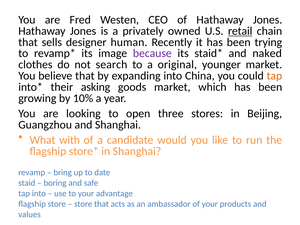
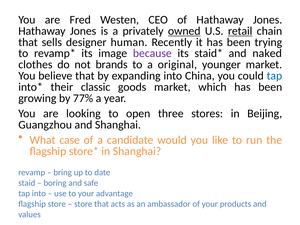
owned underline: none -> present
search: search -> brands
tap at (274, 76) colour: orange -> blue
asking: asking -> classic
10%: 10% -> 77%
with: with -> case
